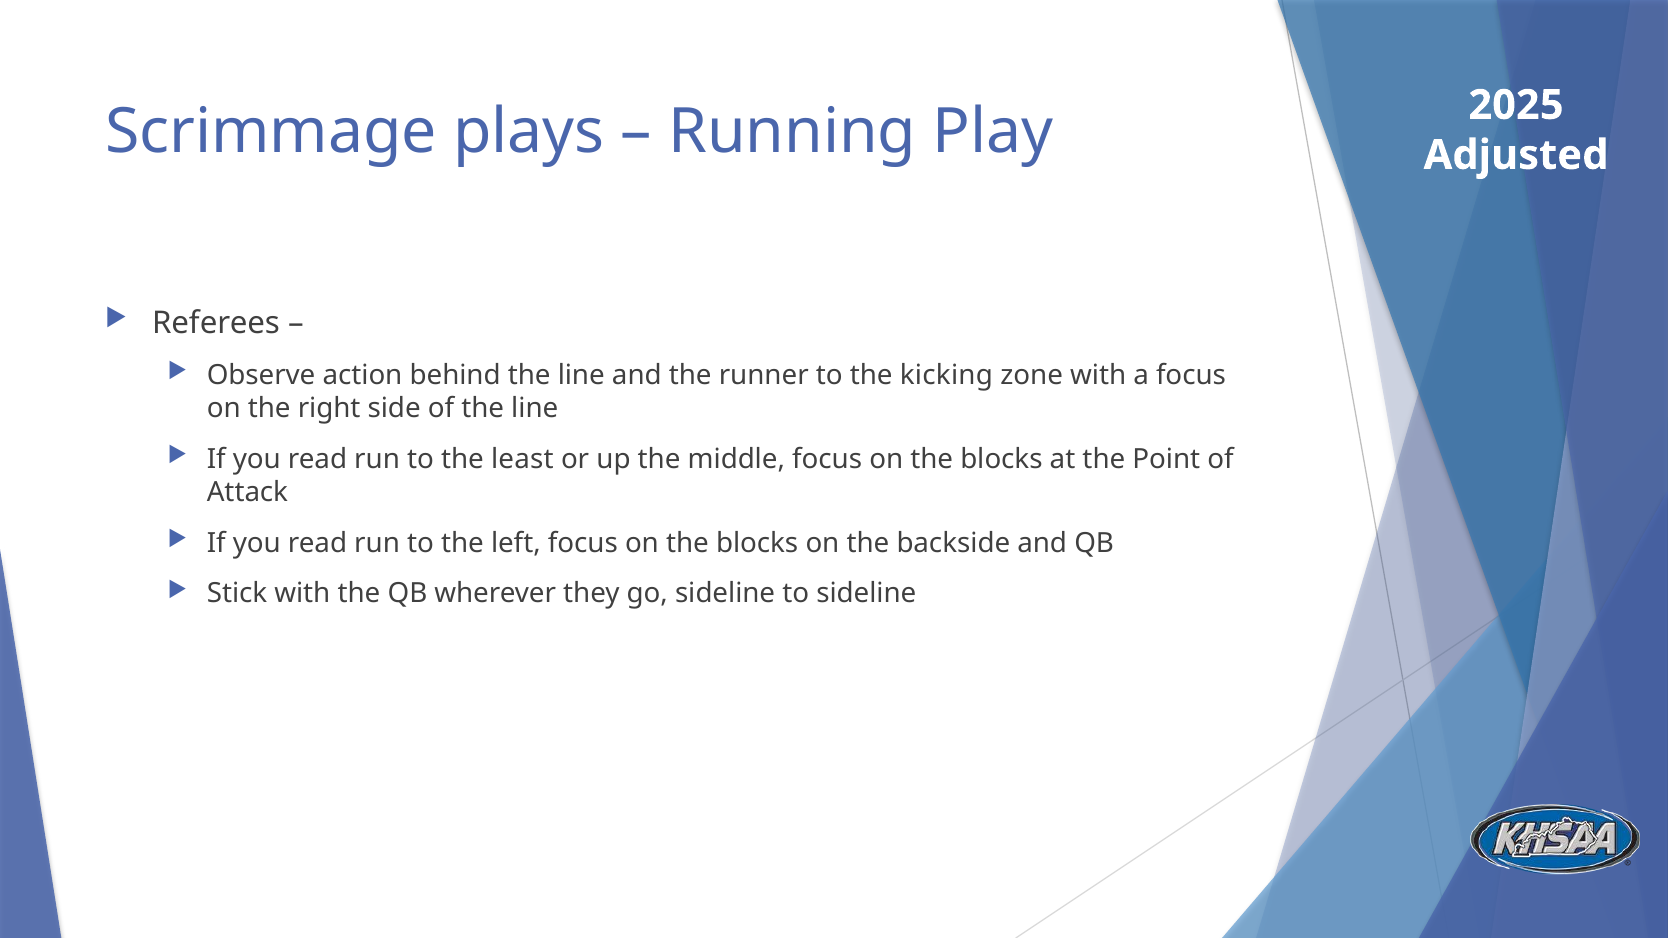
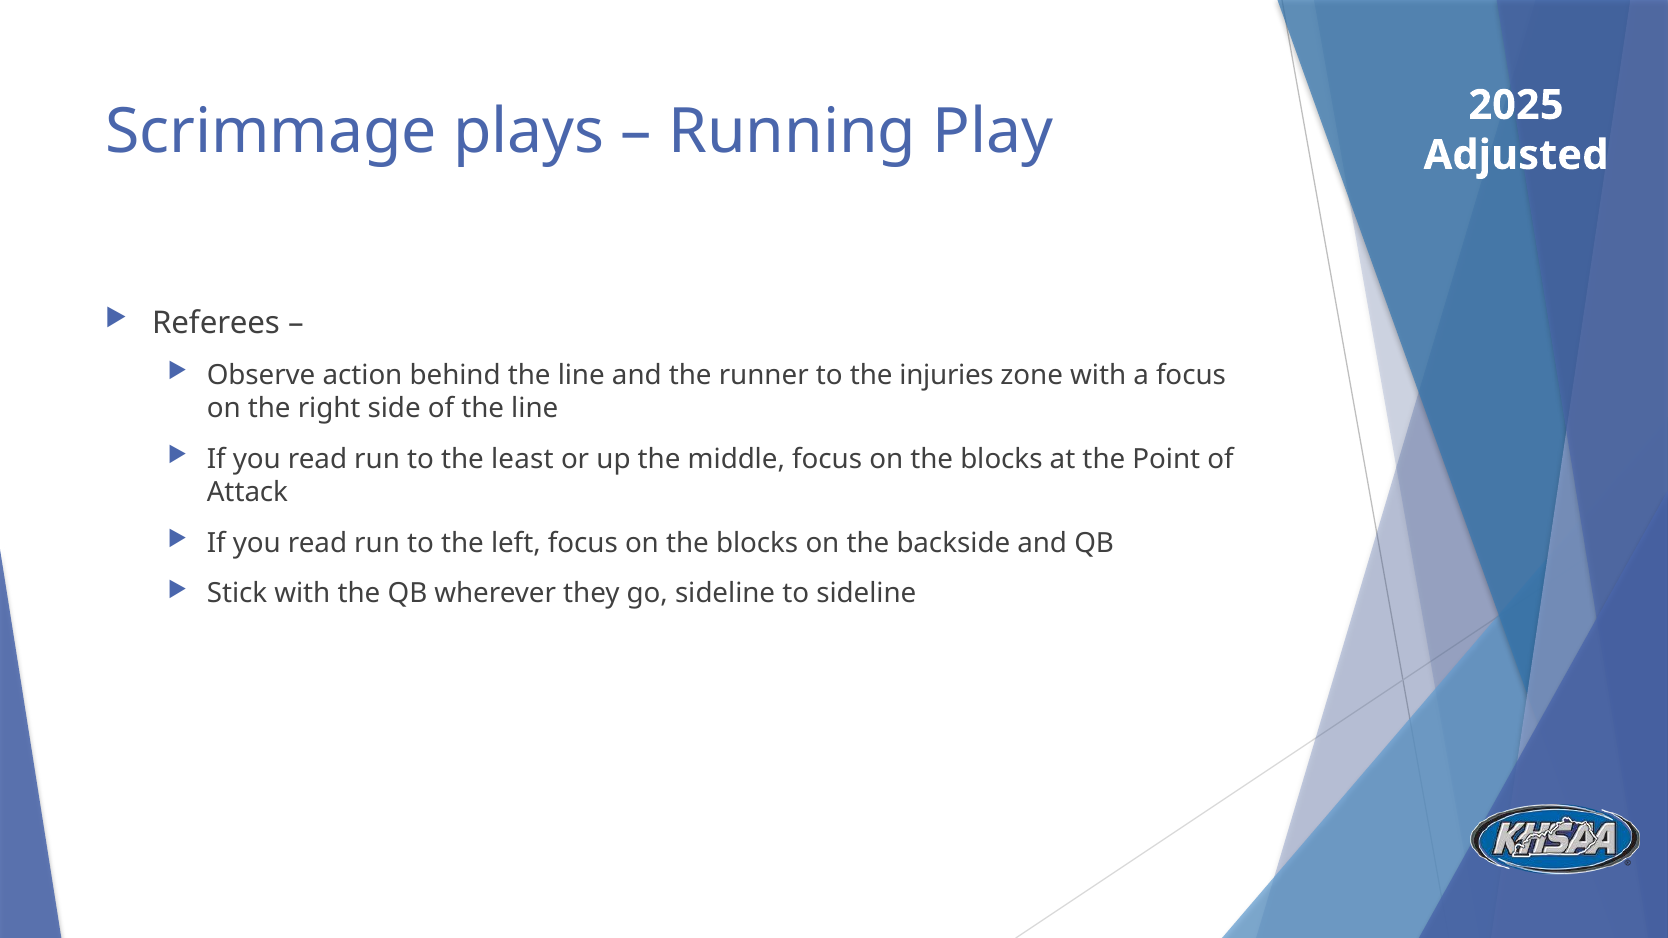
kicking: kicking -> injuries
